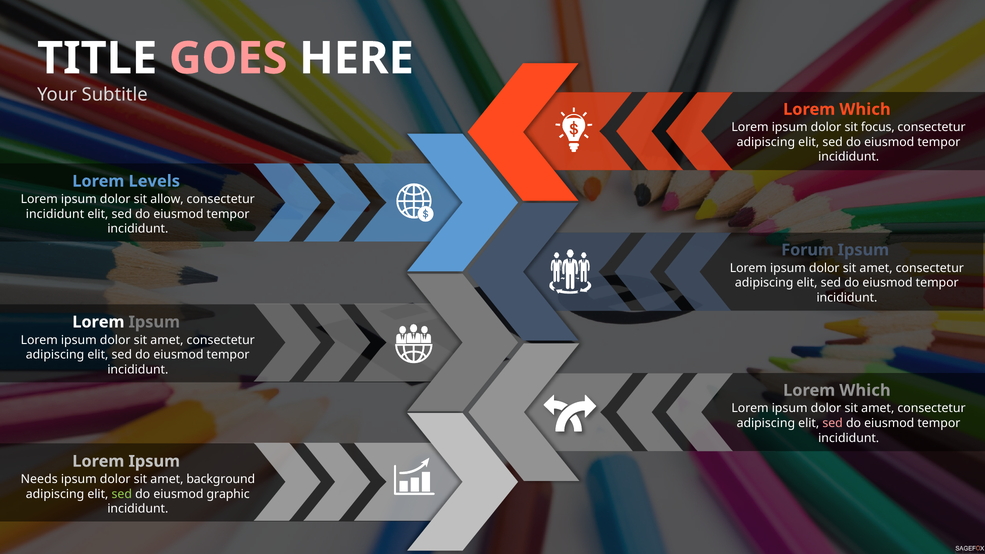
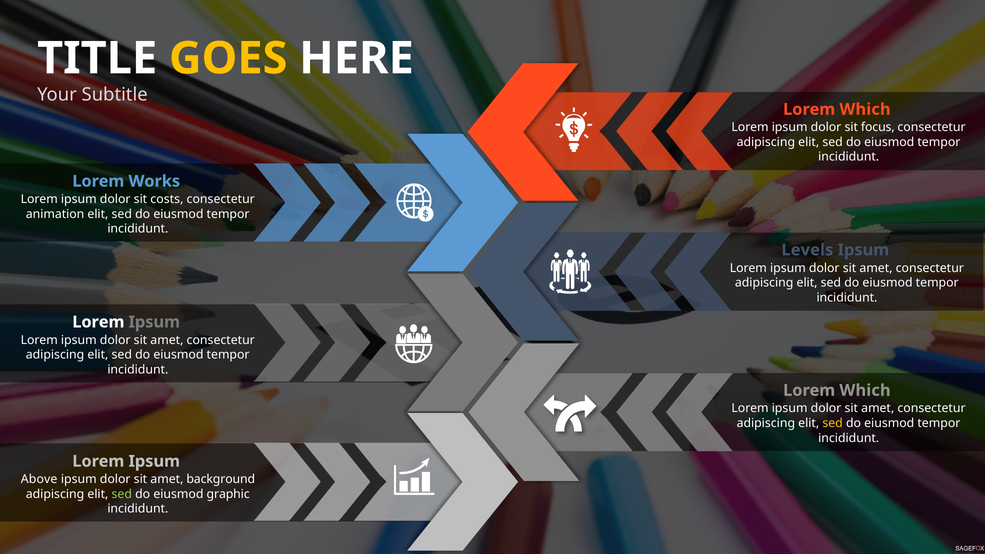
GOES colour: pink -> yellow
Levels: Levels -> Works
allow: allow -> costs
incididunt at (55, 214): incididunt -> animation
Forum: Forum -> Levels
sed at (833, 423) colour: pink -> yellow
Needs: Needs -> Above
